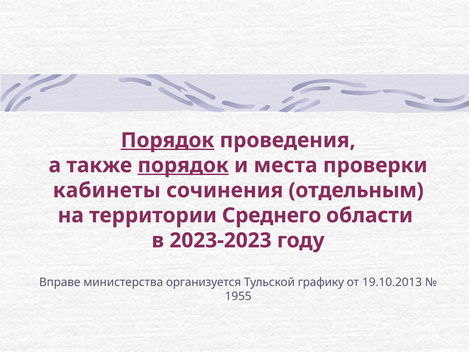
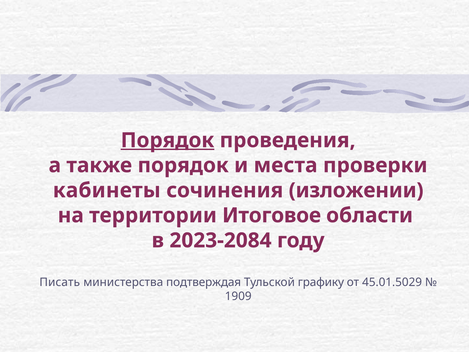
порядок at (183, 165) underline: present -> none
отдельным: отдельным -> изложении
Среднего: Среднего -> Итоговое
2023-2023: 2023-2023 -> 2023-2084
Вправе: Вправе -> Писать
организуется: организуется -> подтверждая
19.10.2013: 19.10.2013 -> 45.01.5029
1955: 1955 -> 1909
